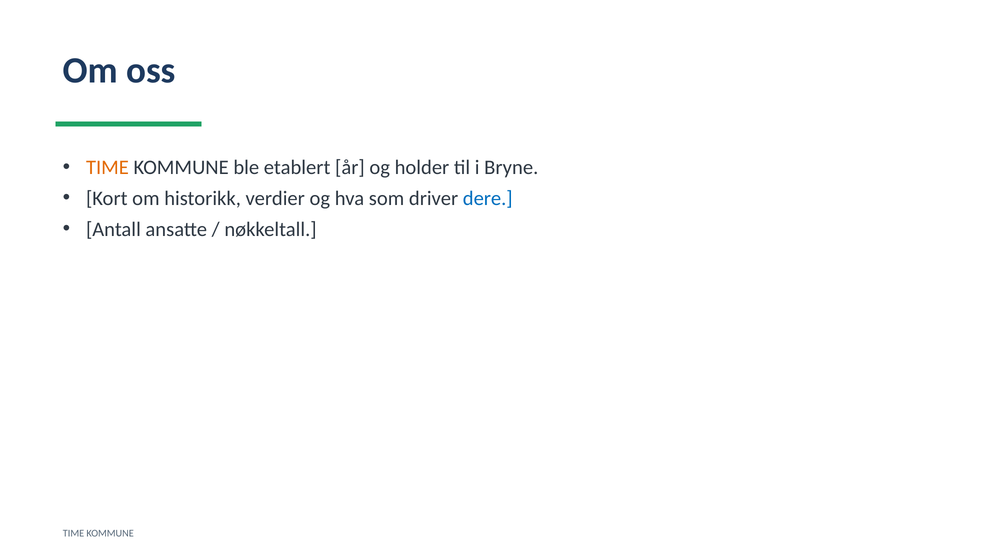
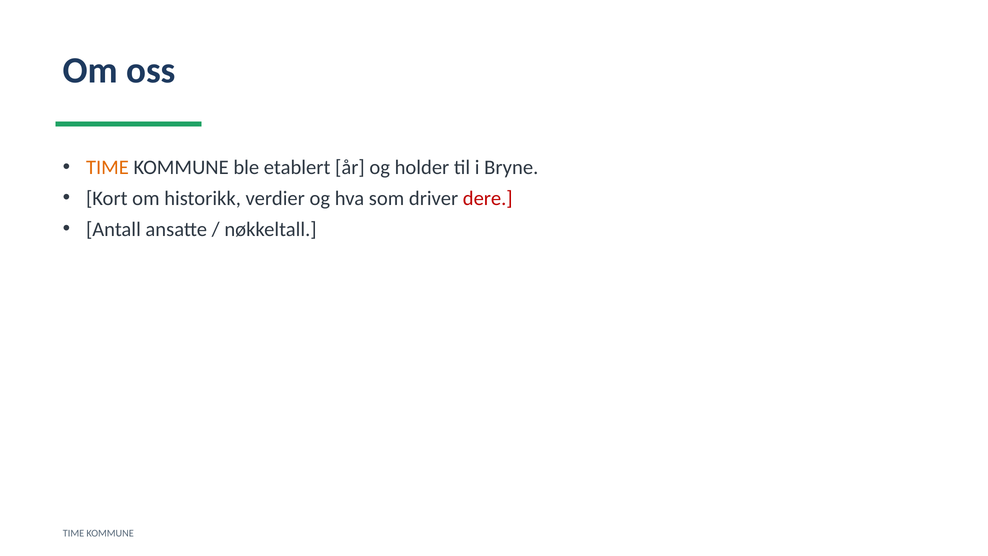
dere colour: blue -> red
